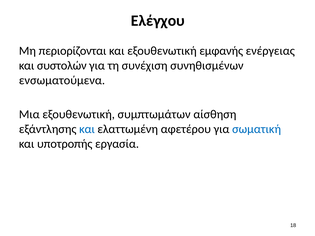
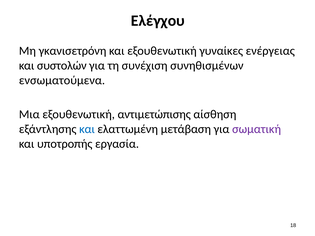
περιορίζονται: περιορίζονται -> γκανισετρόνη
εμφανής: εμφανής -> γυναίκες
συμπτωμάτων: συμπτωμάτων -> αντιμετώπισης
αφετέρου: αφετέρου -> μετάβαση
σωματική colour: blue -> purple
